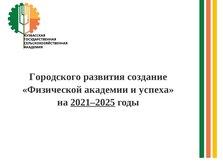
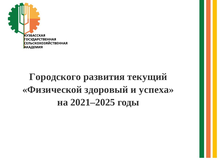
создание: создание -> текущий
академии: академии -> здоровый
2021–2025 underline: present -> none
